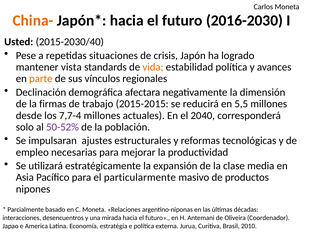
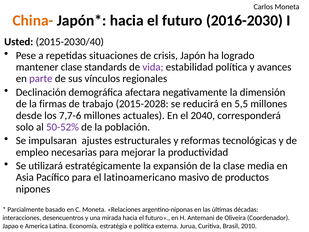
mantener vista: vista -> clase
vida colour: orange -> purple
parte colour: orange -> purple
2015-2015: 2015-2015 -> 2015-2028
7,7-4: 7,7-4 -> 7,7-6
particularmente: particularmente -> latinoamericano
